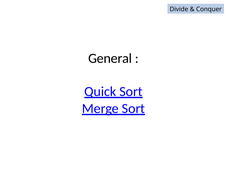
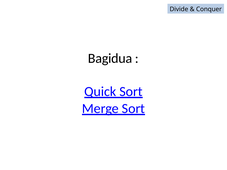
General: General -> Bagidua
